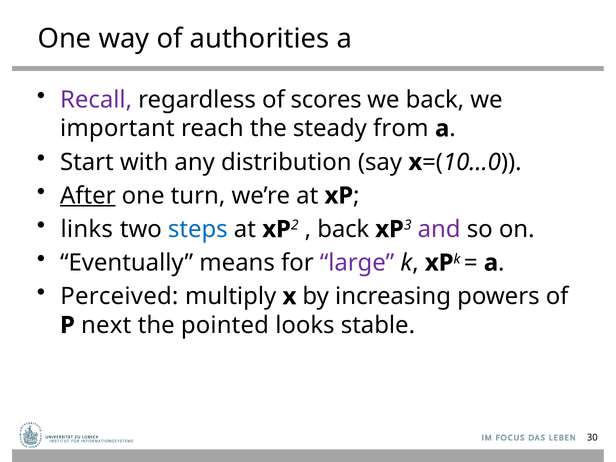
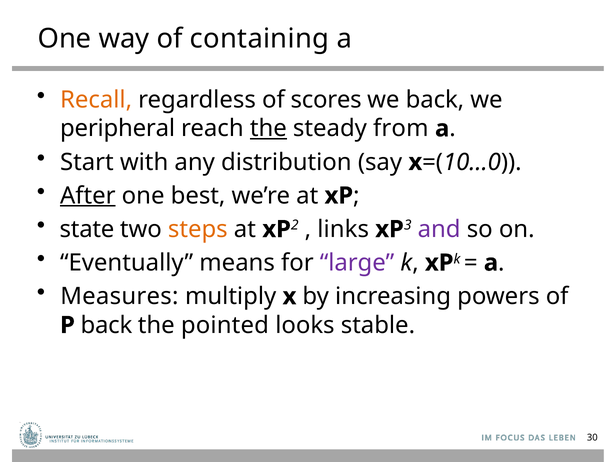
authorities: authorities -> containing
Recall colour: purple -> orange
important: important -> peripheral
the at (268, 129) underline: none -> present
turn: turn -> best
links: links -> state
steps colour: blue -> orange
back at (343, 229): back -> links
Perceived: Perceived -> Measures
P next: next -> back
